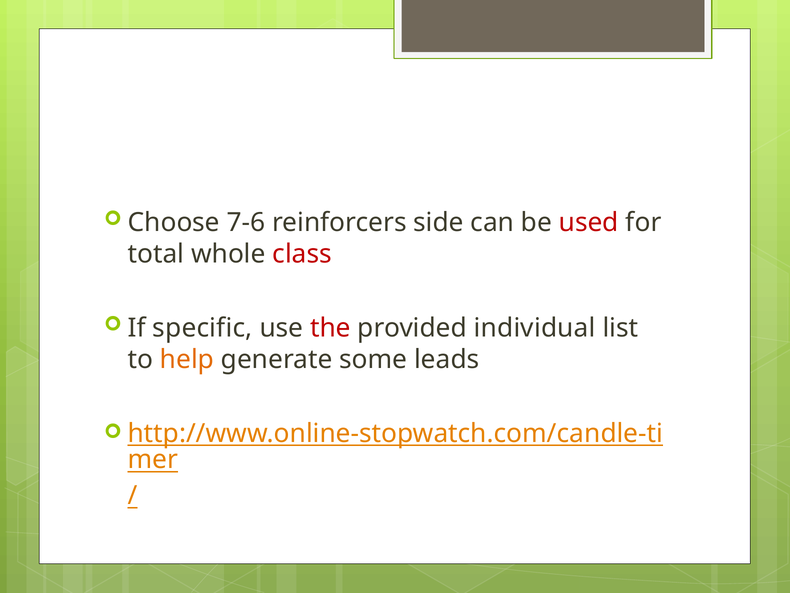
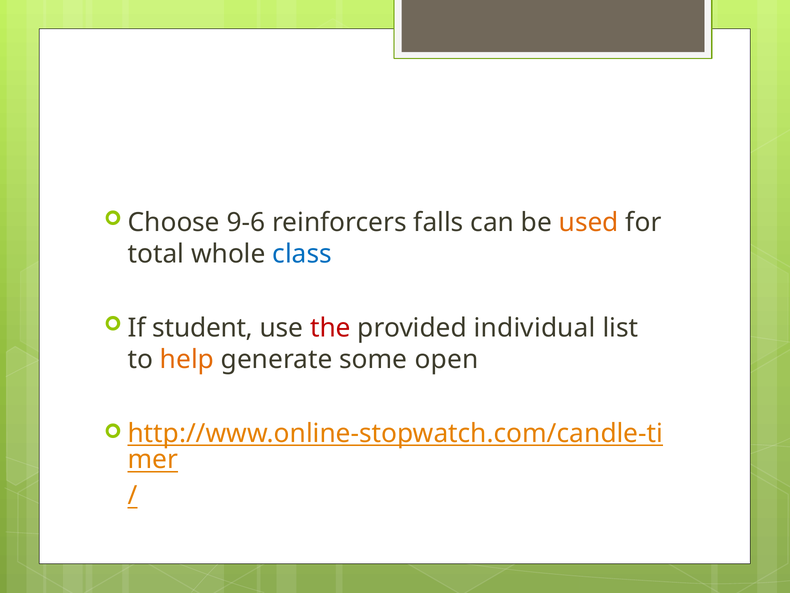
7-6: 7-6 -> 9-6
side: side -> falls
used colour: red -> orange
class colour: red -> blue
specific: specific -> student
leads: leads -> open
